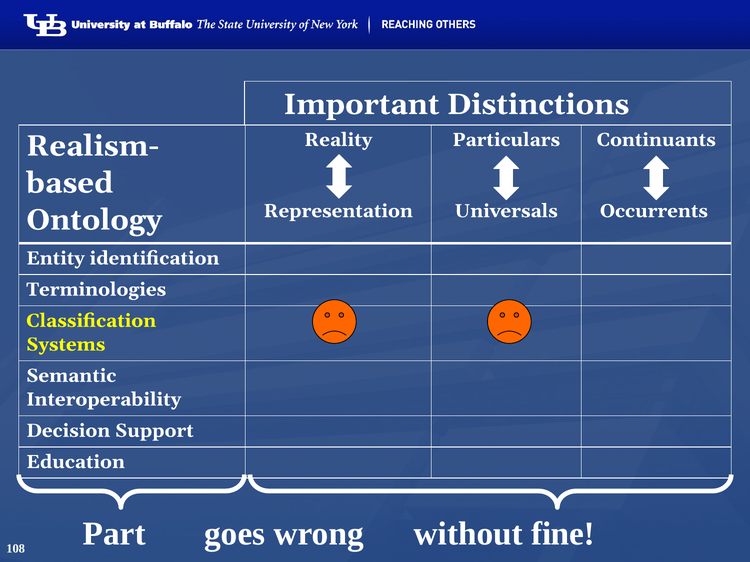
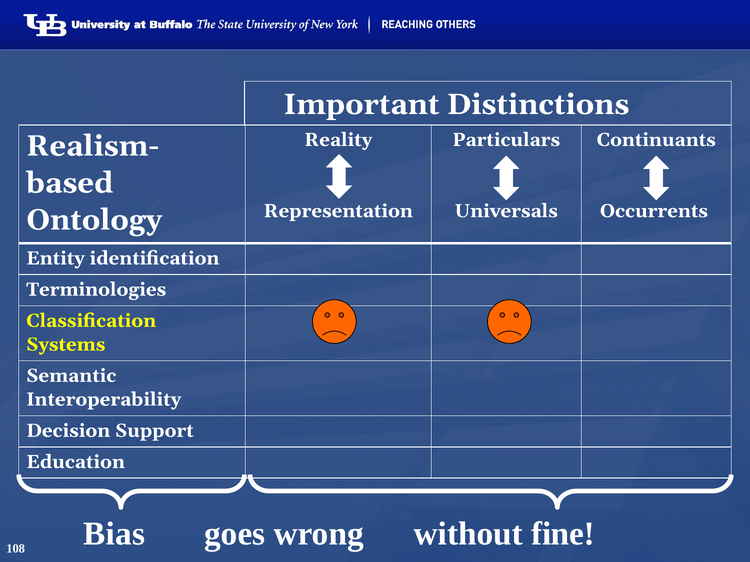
Part: Part -> Bias
